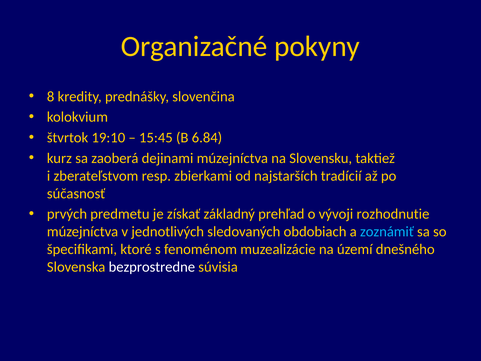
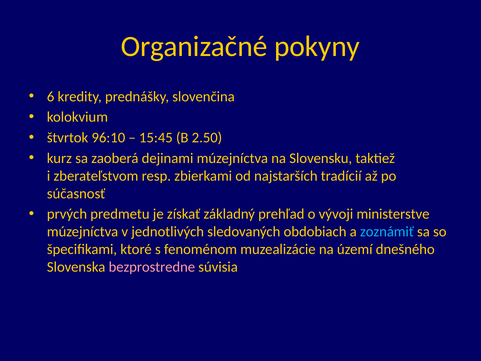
8: 8 -> 6
19:10: 19:10 -> 96:10
6.84: 6.84 -> 2.50
rozhodnutie: rozhodnutie -> ministerstve
bezprostredne colour: white -> pink
